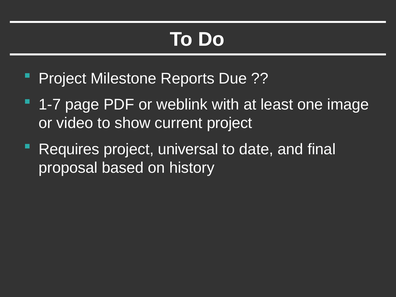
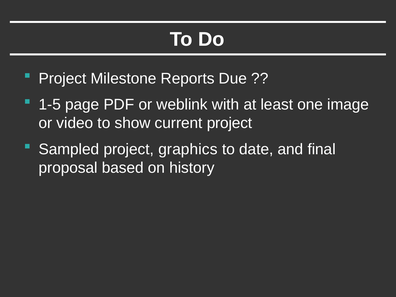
1-7: 1-7 -> 1-5
Requires: Requires -> Sampled
universal: universal -> graphics
